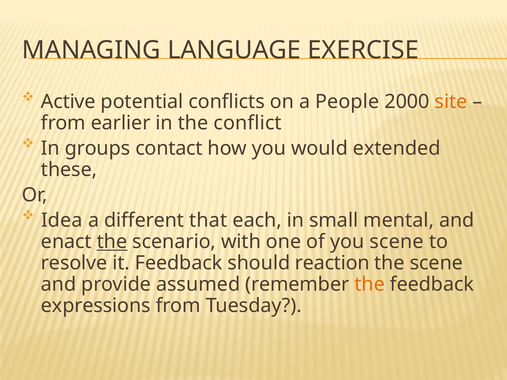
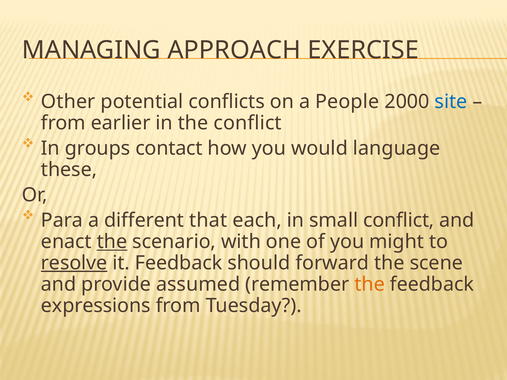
LANGUAGE: LANGUAGE -> APPROACH
Active: Active -> Other
site colour: orange -> blue
extended: extended -> language
Idea: Idea -> Para
small mental: mental -> conflict
you scene: scene -> might
resolve underline: none -> present
reaction: reaction -> forward
